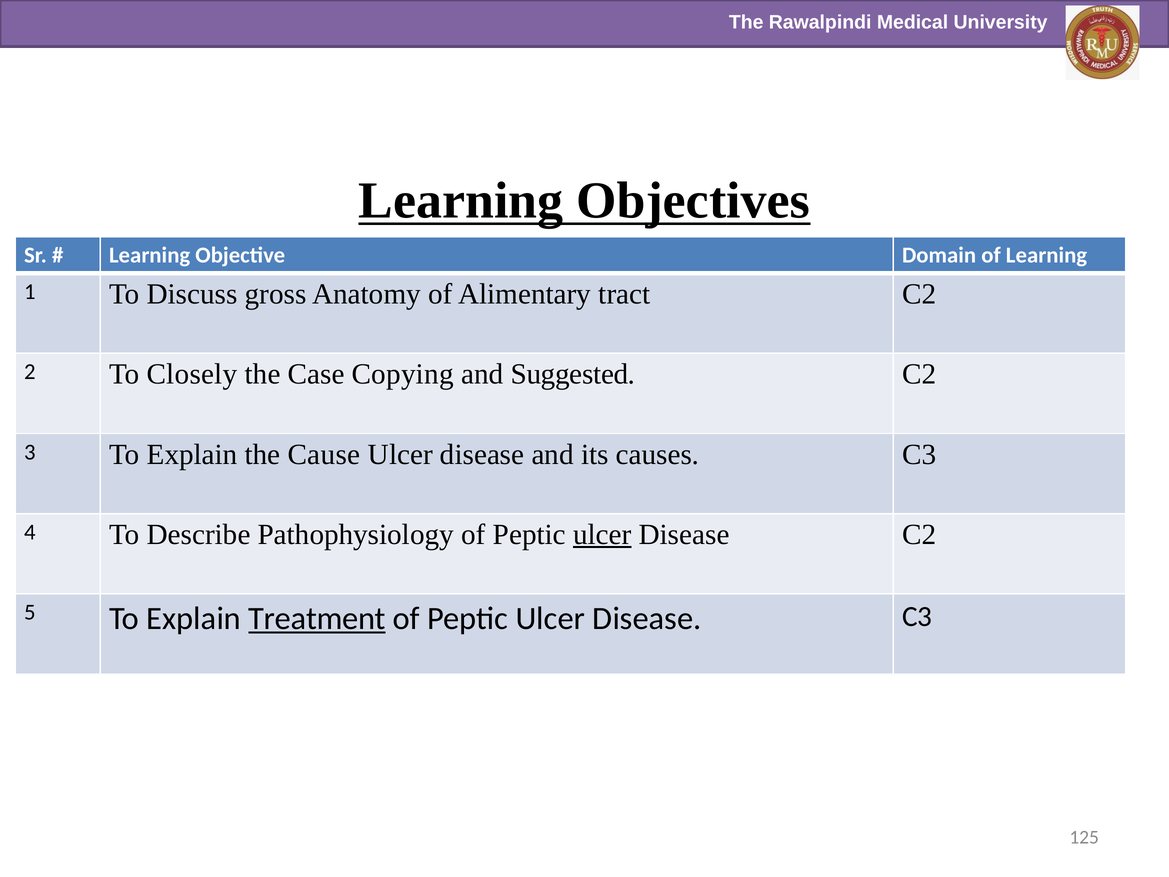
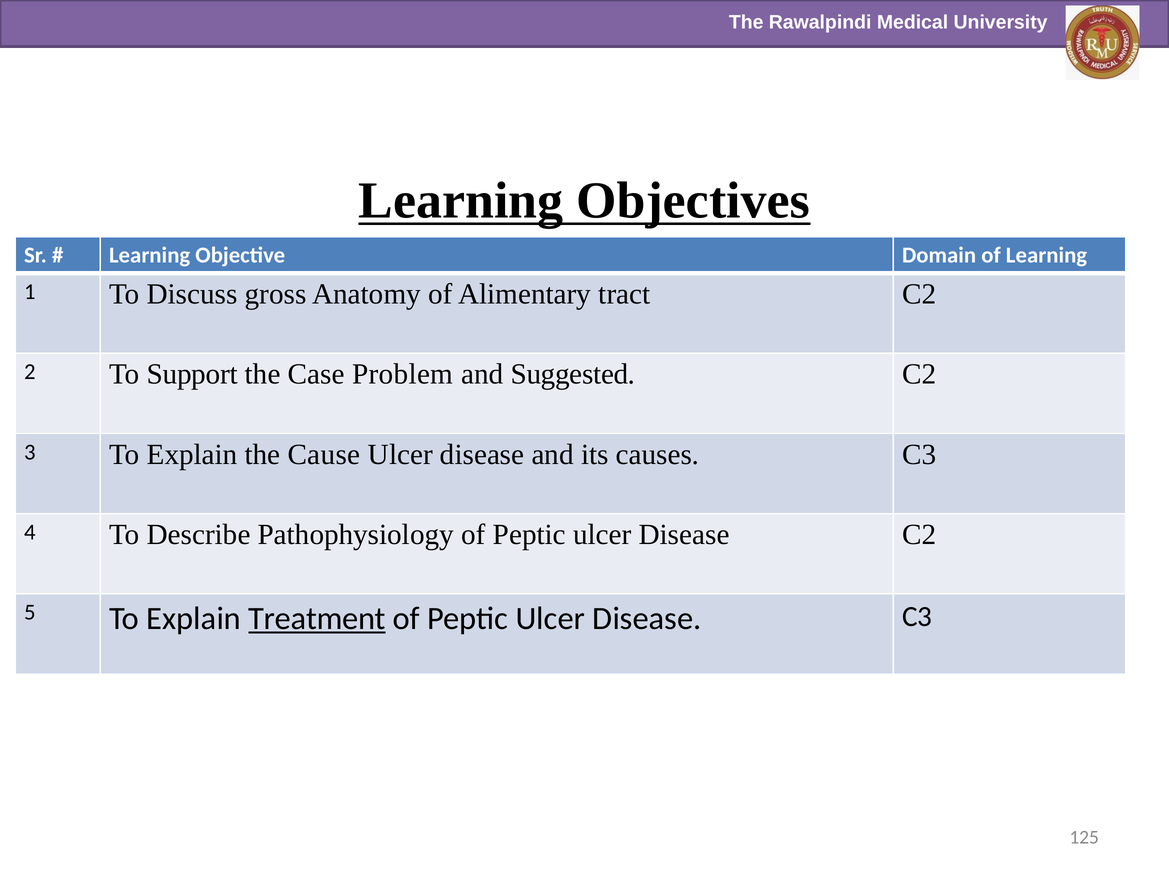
Closely: Closely -> Support
Copying: Copying -> Problem
ulcer at (602, 534) underline: present -> none
